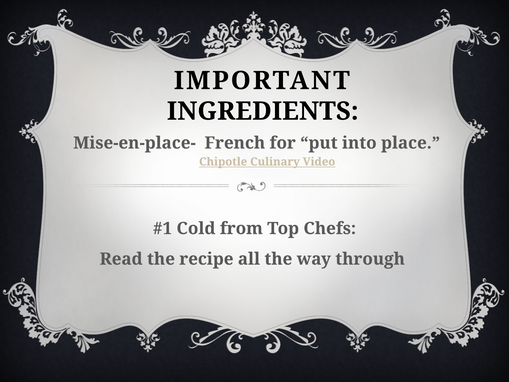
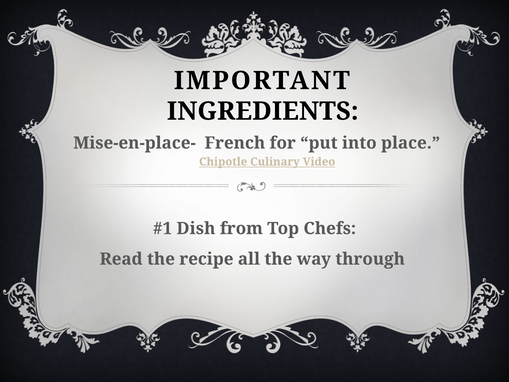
Cold: Cold -> Dish
